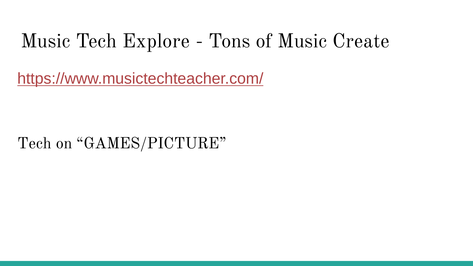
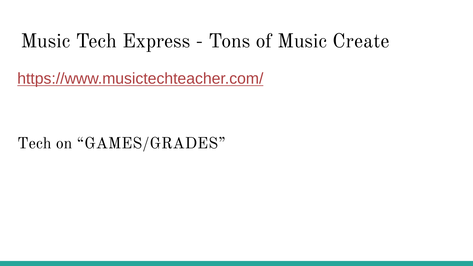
Explore: Explore -> Express
GAMES/PICTURE: GAMES/PICTURE -> GAMES/GRADES
